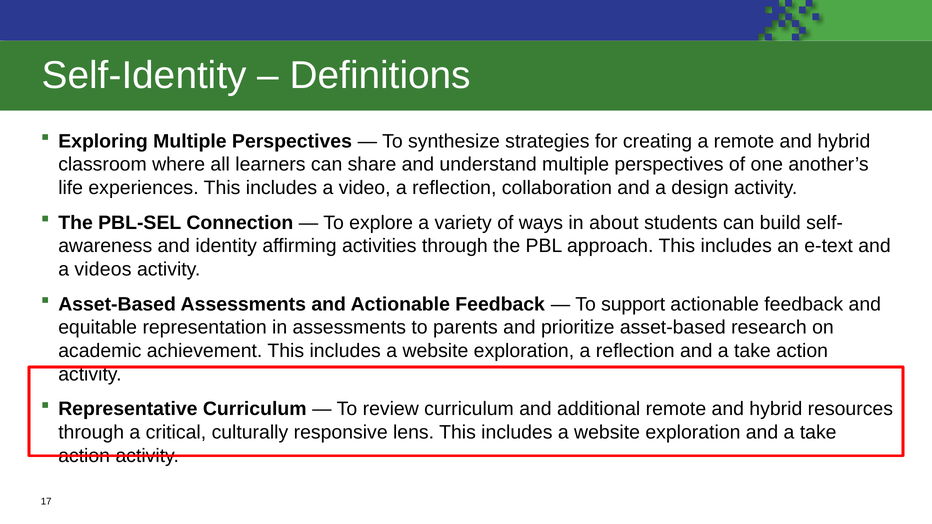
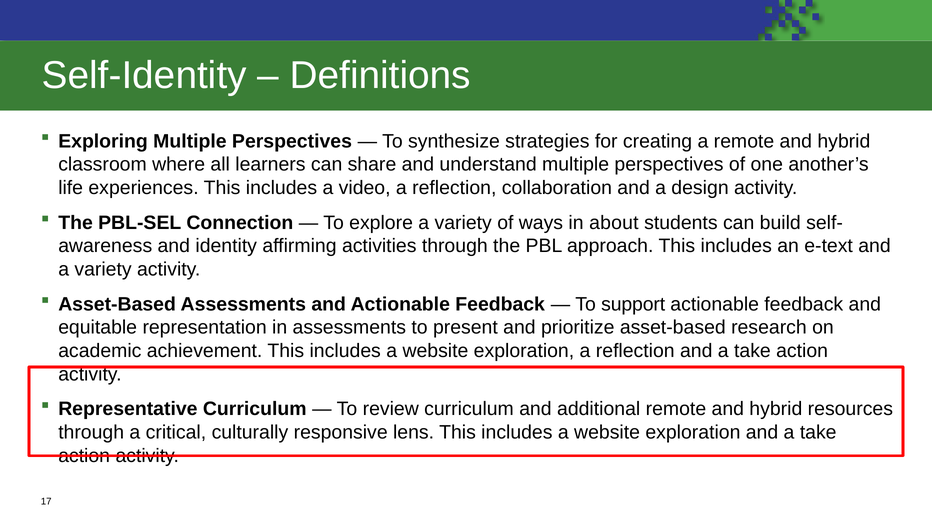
videos at (103, 269): videos -> variety
parents: parents -> present
